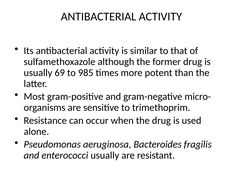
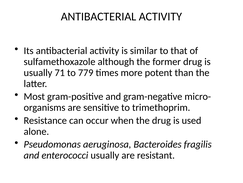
69: 69 -> 71
985: 985 -> 779
